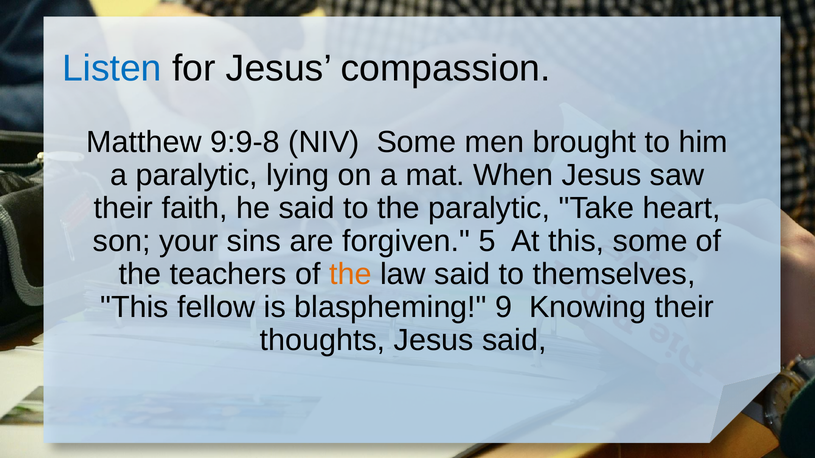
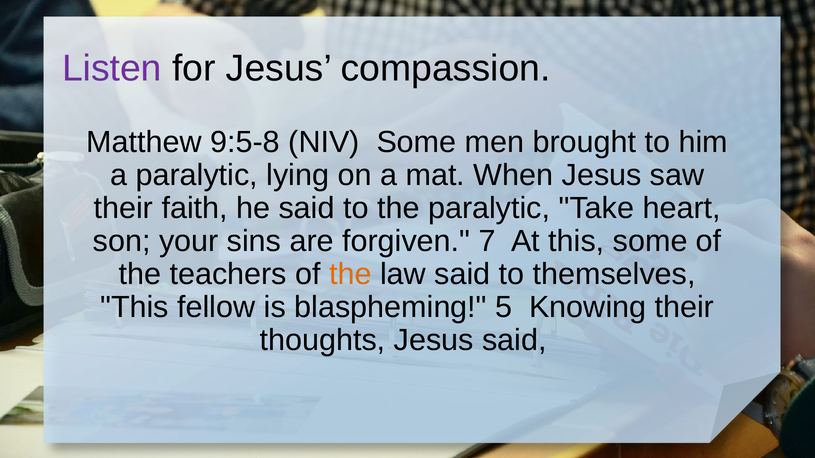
Listen colour: blue -> purple
9:9-8: 9:9-8 -> 9:5-8
5: 5 -> 7
9: 9 -> 5
